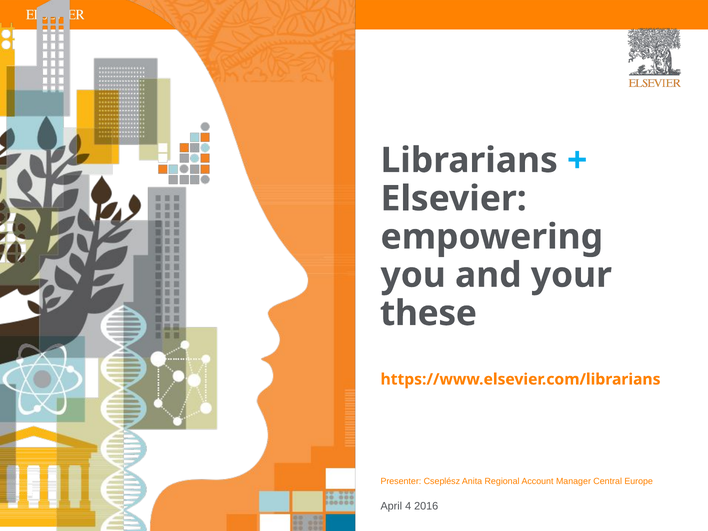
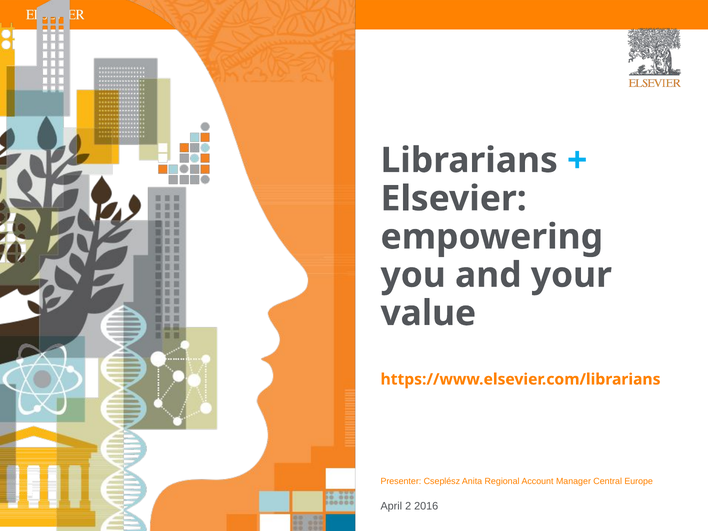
these: these -> value
4: 4 -> 2
